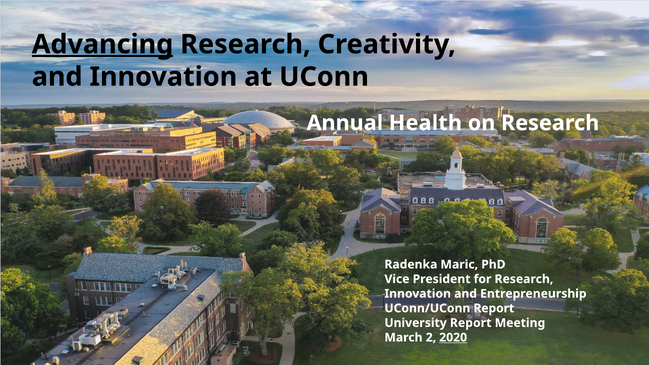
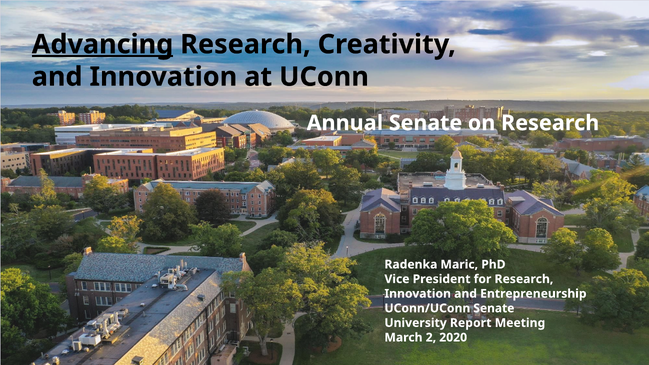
Annual Health: Health -> Senate
UConn/UConn Report: Report -> Senate
2020 underline: present -> none
